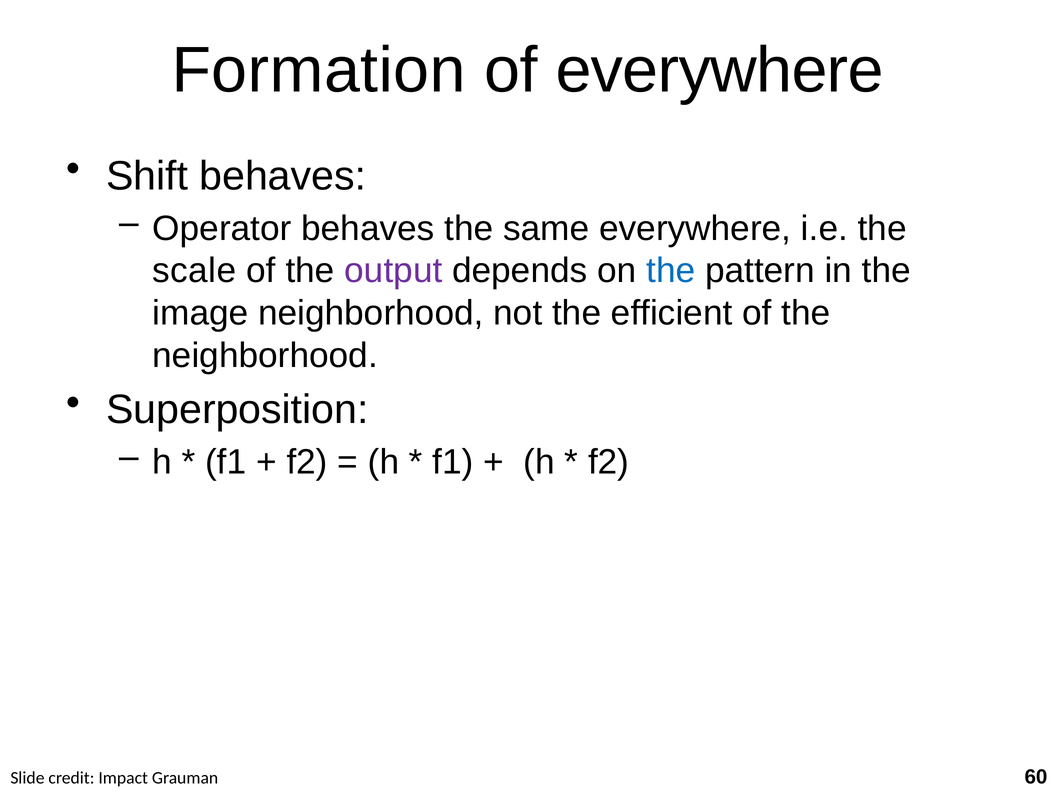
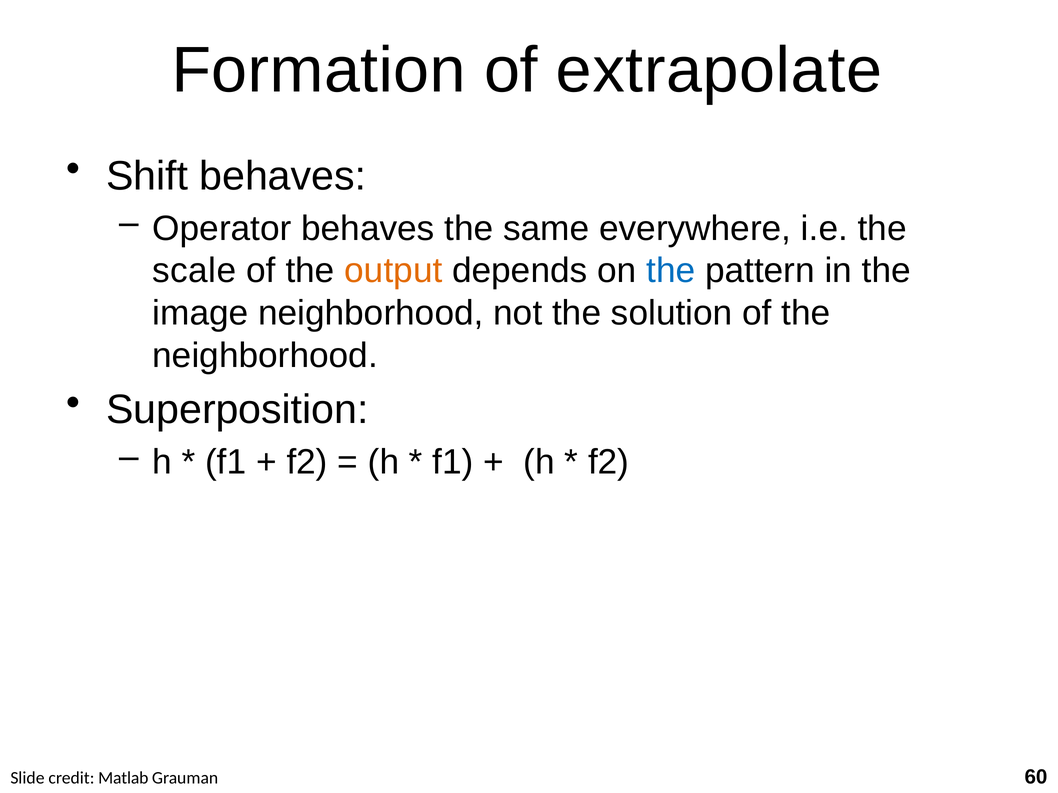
of everywhere: everywhere -> extrapolate
output colour: purple -> orange
efficient: efficient -> solution
Impact: Impact -> Matlab
